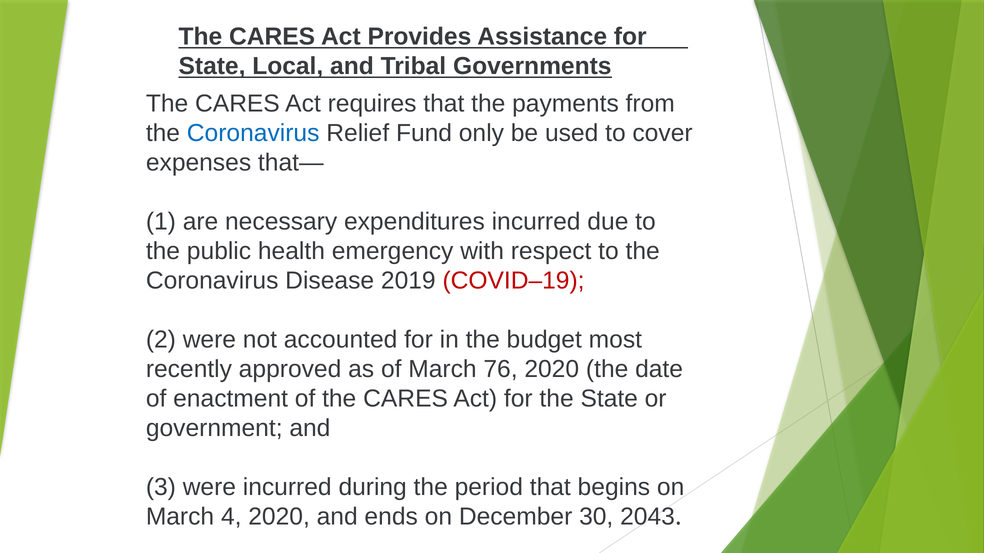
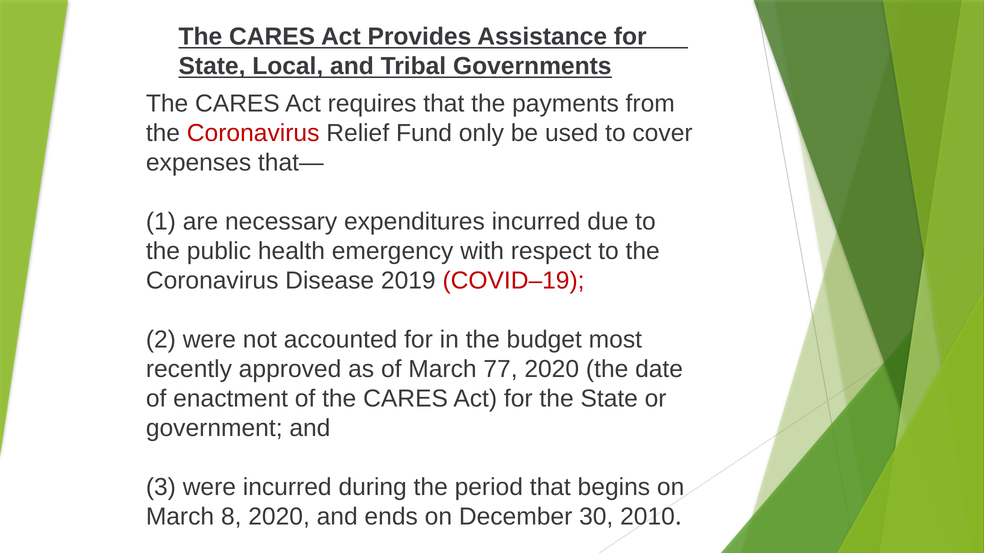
Coronavirus at (253, 133) colour: blue -> red
76: 76 -> 77
4: 4 -> 8
2043: 2043 -> 2010
